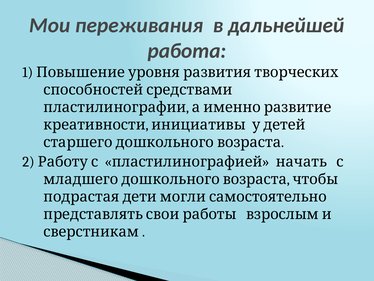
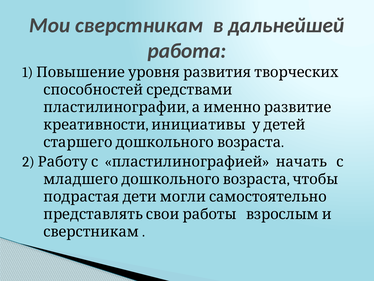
Мои переживания: переживания -> сверстникам
